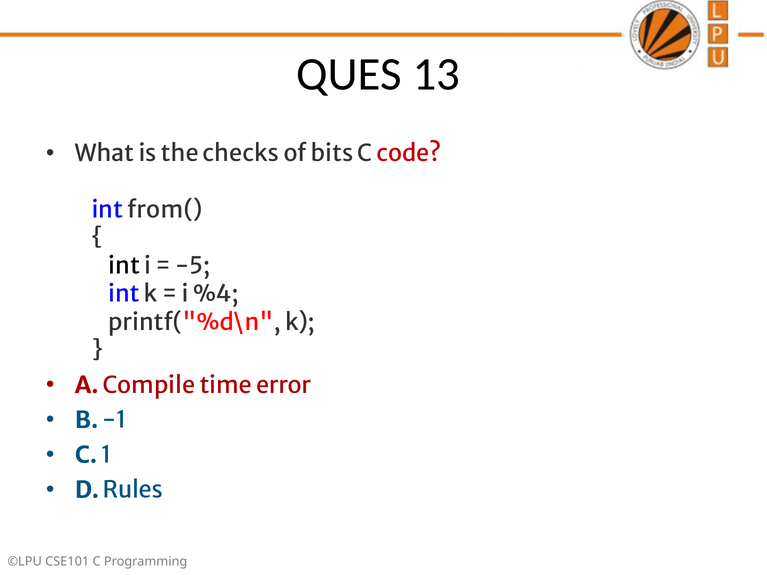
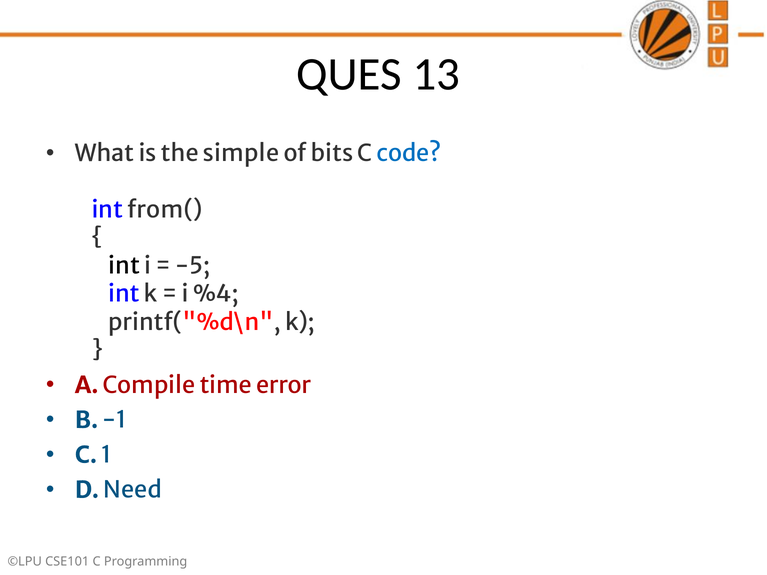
checks: checks -> simple
code colour: red -> blue
Rules: Rules -> Need
